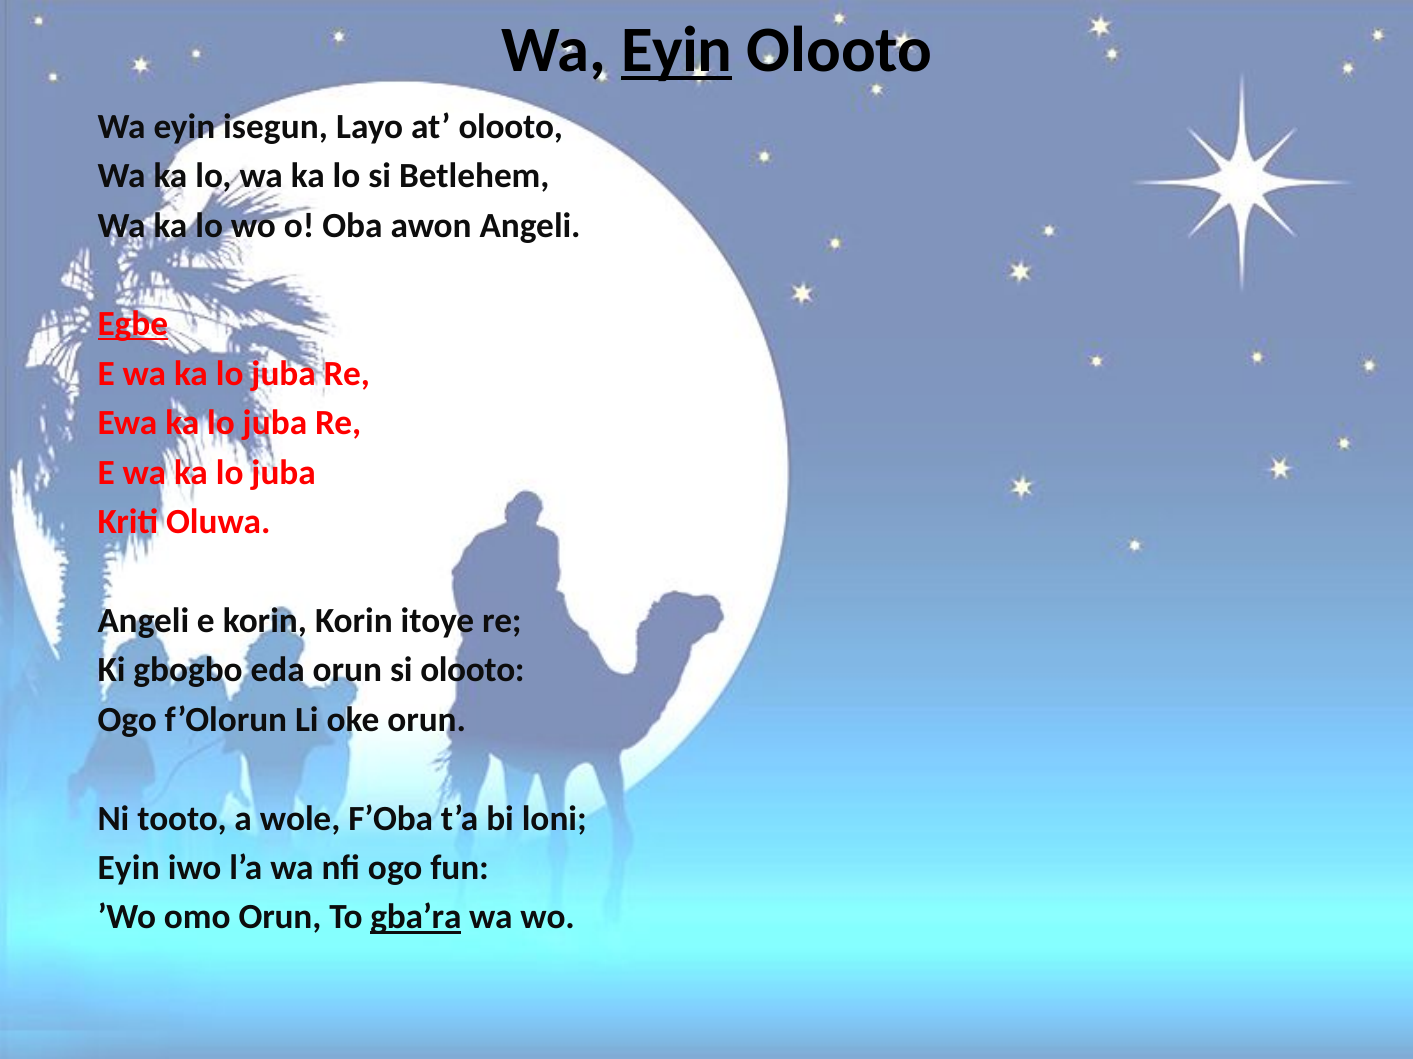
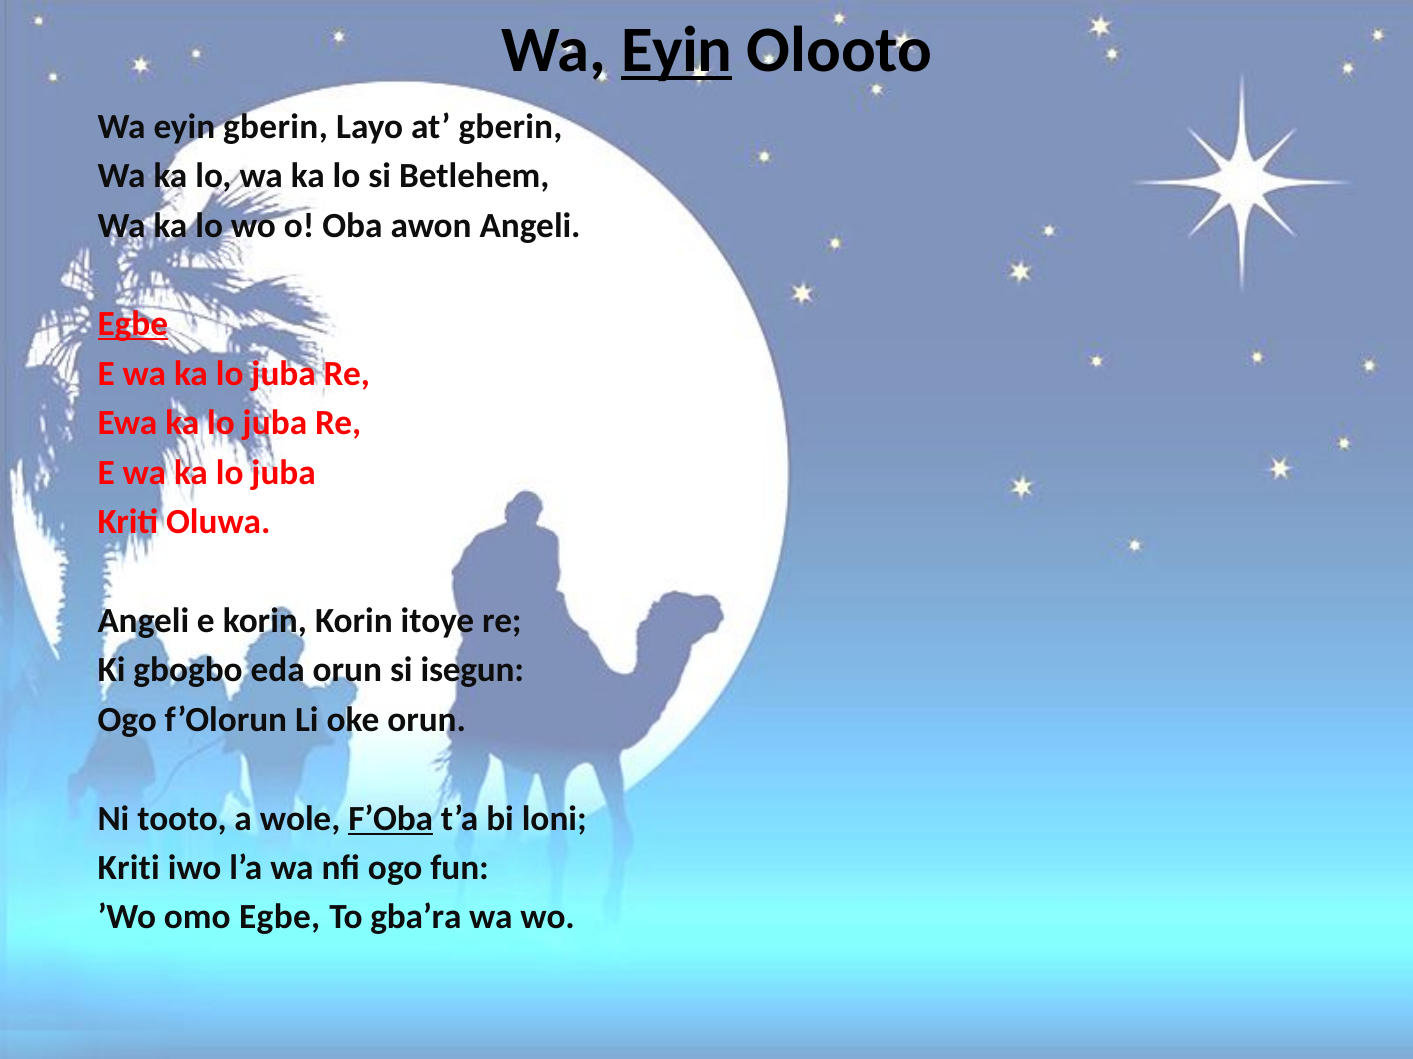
eyin isegun: isegun -> gberin
at olooto: olooto -> gberin
si olooto: olooto -> isegun
F’Oba underline: none -> present
Eyin at (129, 868): Eyin -> Kriti
omo Orun: Orun -> Egbe
gba’ra underline: present -> none
